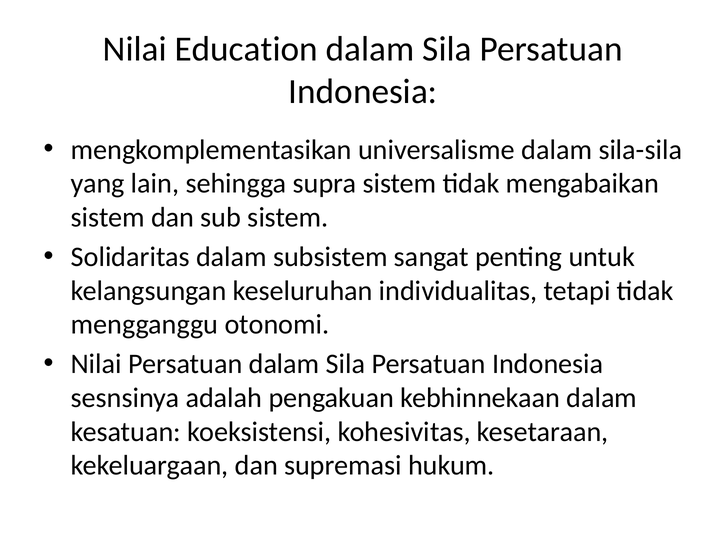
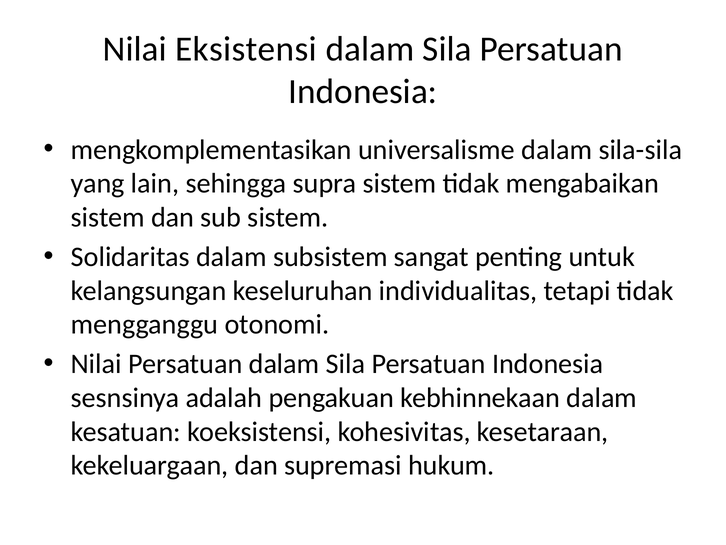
Education: Education -> Eksistensi
